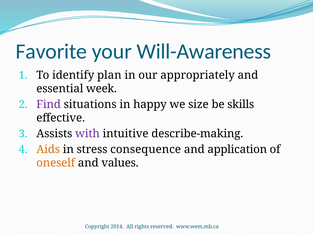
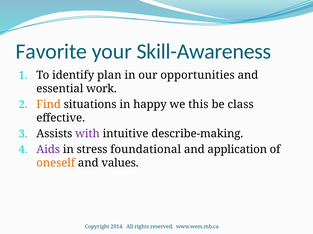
Will-Awareness: Will-Awareness -> Skill-Awareness
appropriately: appropriately -> opportunities
week: week -> work
Find colour: purple -> orange
size: size -> this
skills: skills -> class
Aids colour: orange -> purple
consequence: consequence -> foundational
